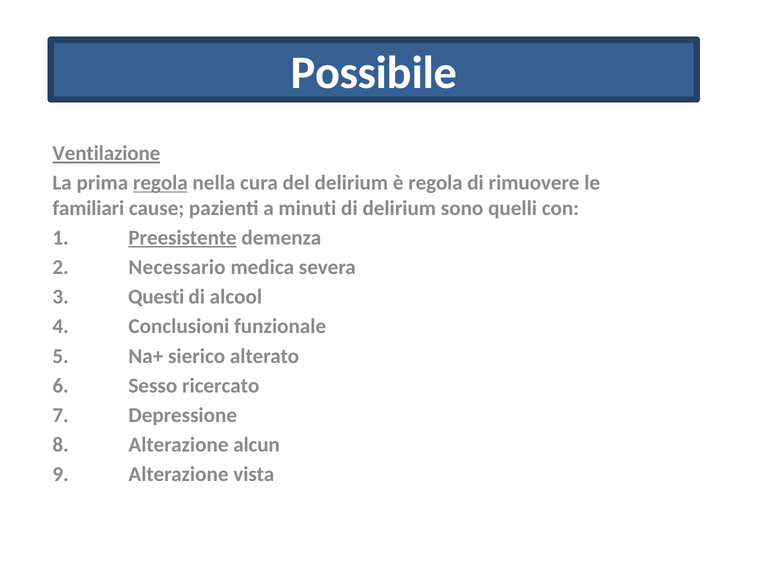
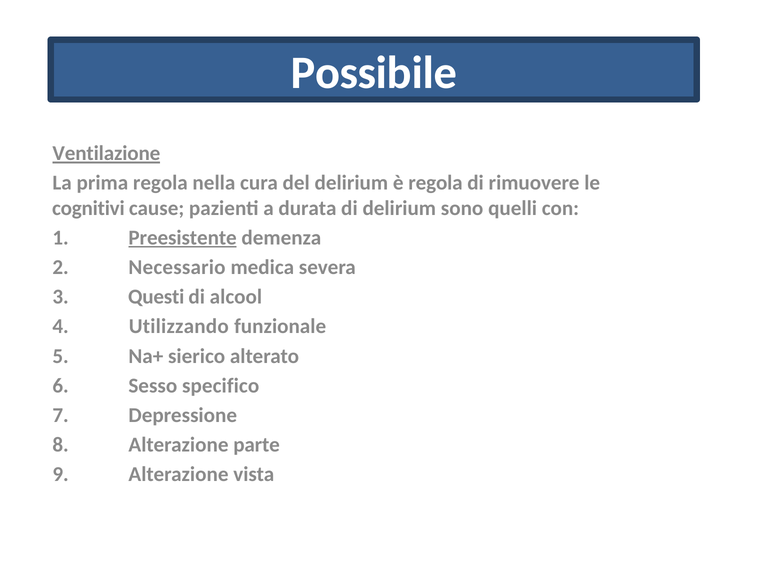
regola at (160, 183) underline: present -> none
familiari: familiari -> cognitivi
minuti: minuti -> durata
Conclusioni: Conclusioni -> Utilizzando
ricercato: ricercato -> specifico
alcun: alcun -> parte
